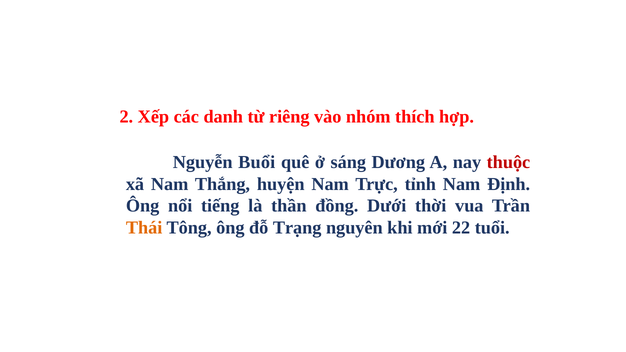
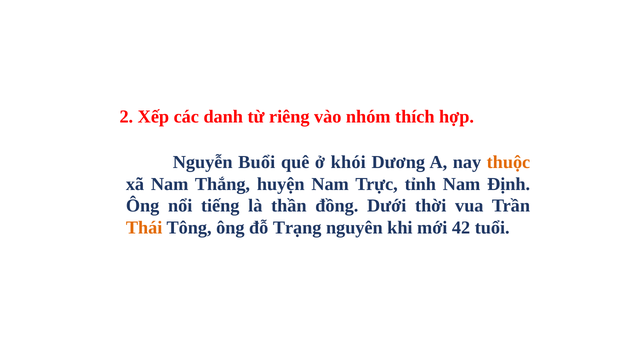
sáng: sáng -> khói
thuộc colour: red -> orange
22: 22 -> 42
